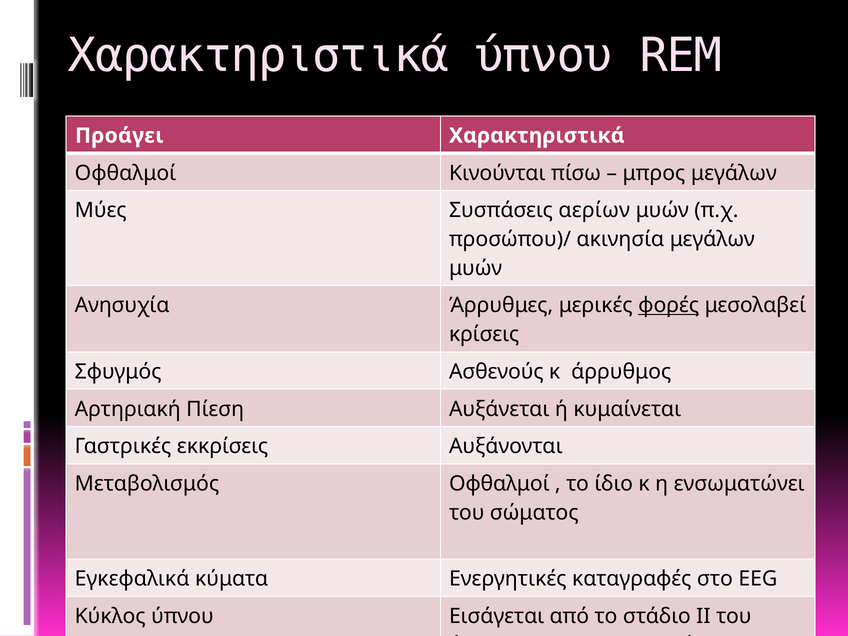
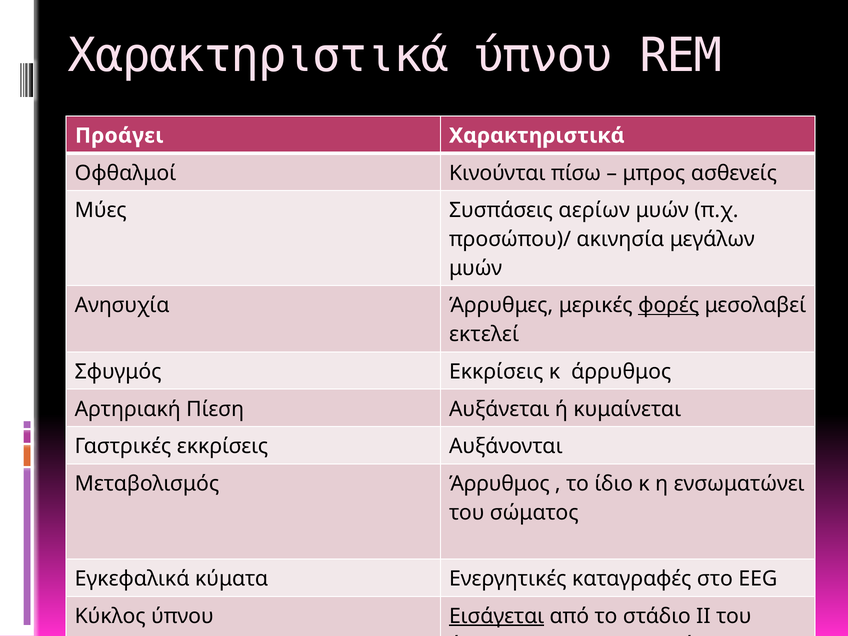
μπρος μεγάλων: μεγάλων -> ασθενείς
κρίσεις: κρίσεις -> εκτελεί
Σφυγμός Ασθενούς: Ασθενούς -> Εκκρίσεις
Μεταβολισμός Οφθαλμοί: Οφθαλμοί -> Άρρυθμος
Εισάγεται underline: none -> present
